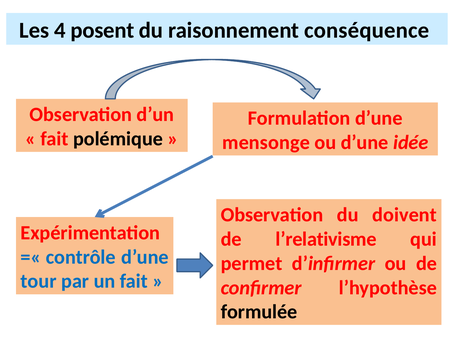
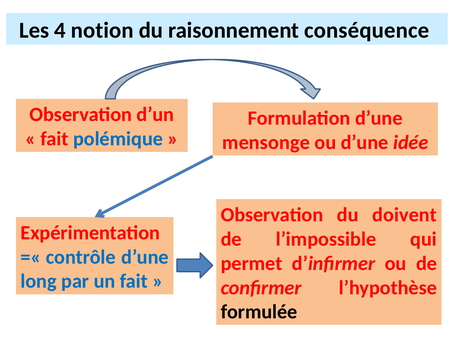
posent: posent -> notion
polémique colour: black -> blue
l’relativisme: l’relativisme -> l’impossible
tour: tour -> long
